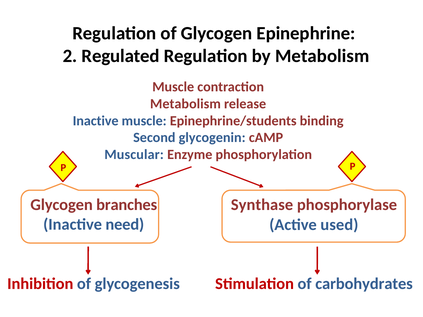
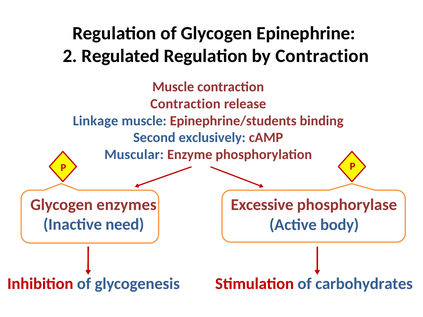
by Metabolism: Metabolism -> Contraction
Metabolism at (185, 104): Metabolism -> Contraction
Inactive at (96, 121): Inactive -> Linkage
glycogenin: glycogenin -> exclusively
branches: branches -> enzymes
Synthase: Synthase -> Excessive
used: used -> body
